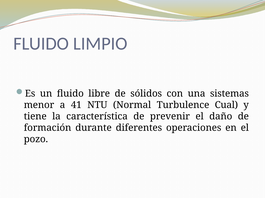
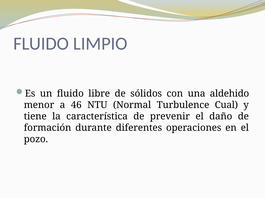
sistemas: sistemas -> aldehido
41: 41 -> 46
